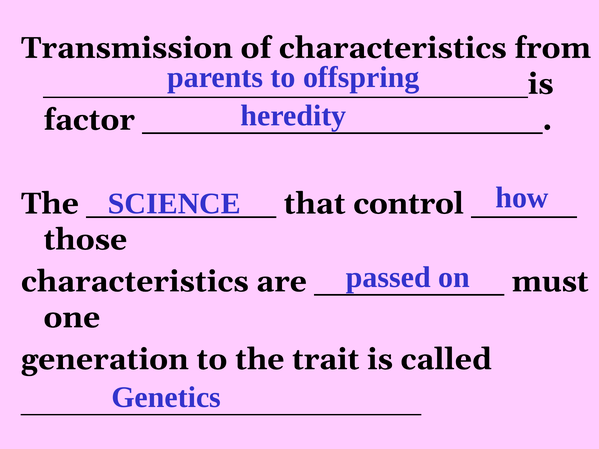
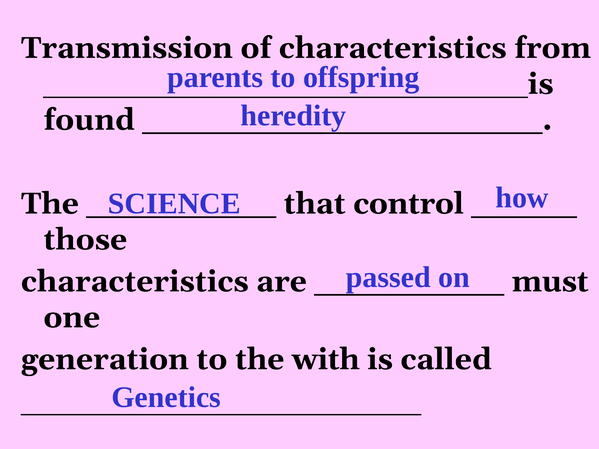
factor: factor -> found
trait: trait -> with
